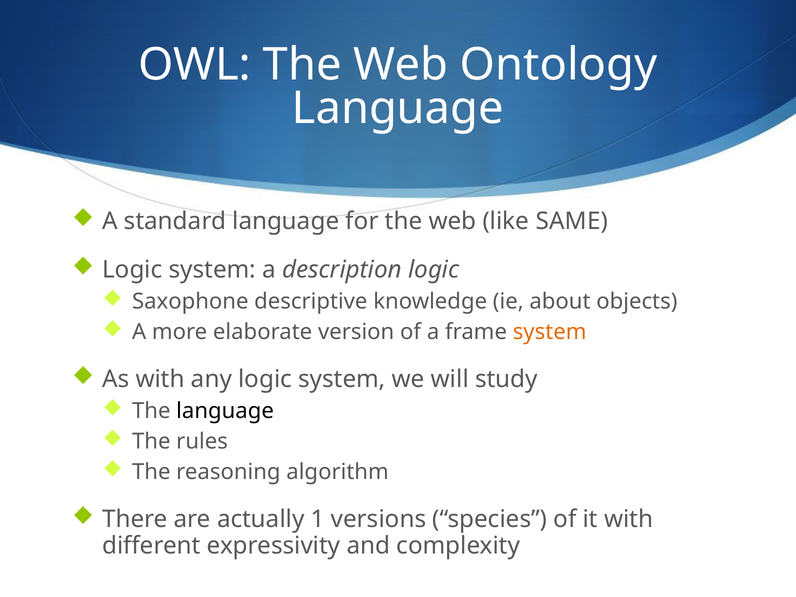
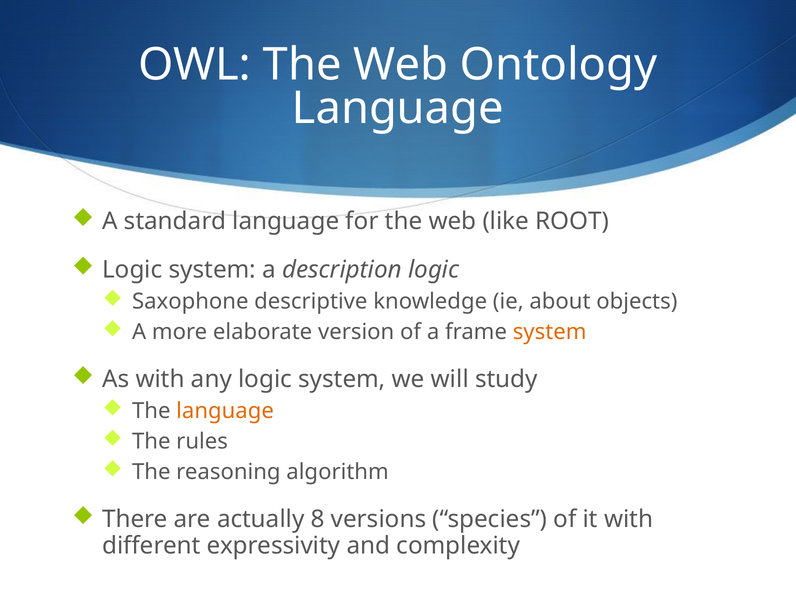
SAME: SAME -> ROOT
language at (225, 411) colour: black -> orange
1: 1 -> 8
